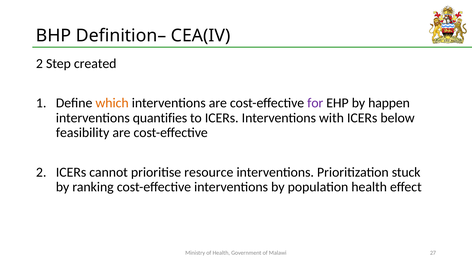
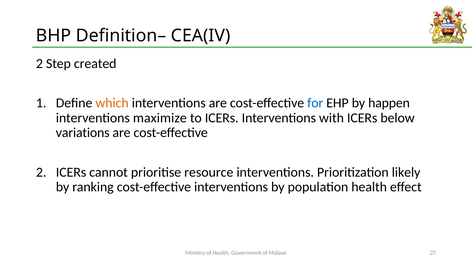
for colour: purple -> blue
quantifies: quantifies -> maximize
feasibility: feasibility -> variations
stuck: stuck -> likely
